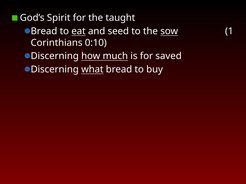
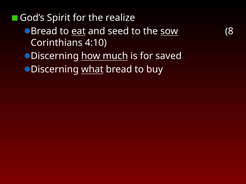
taught: taught -> realize
1: 1 -> 8
0:10: 0:10 -> 4:10
